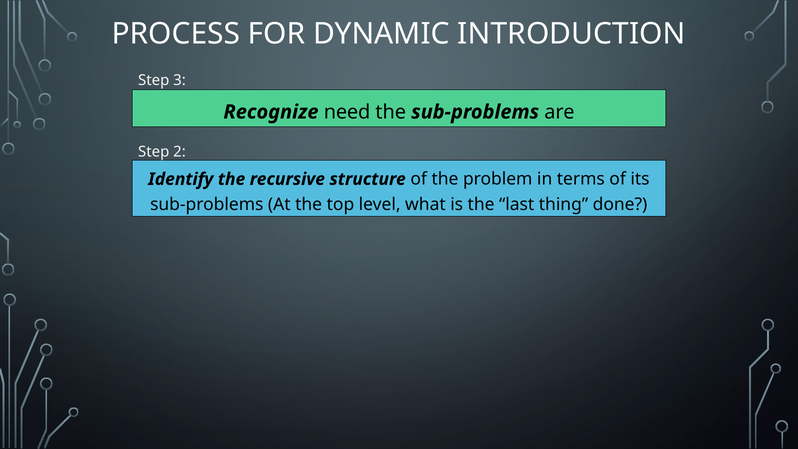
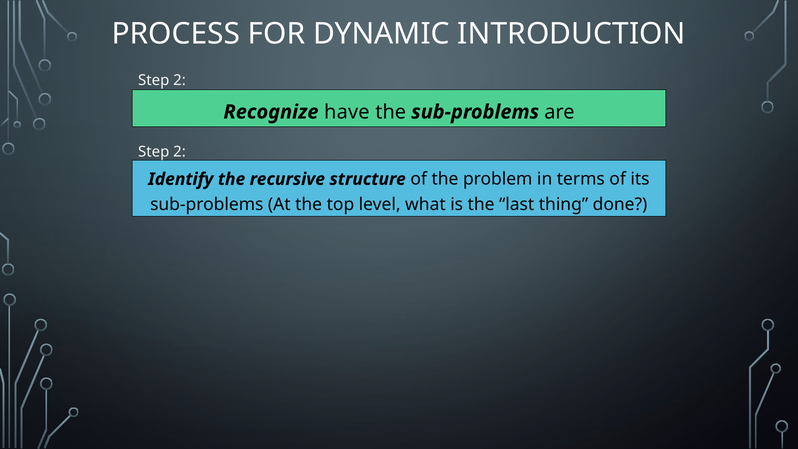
3 at (180, 80): 3 -> 2
need: need -> have
